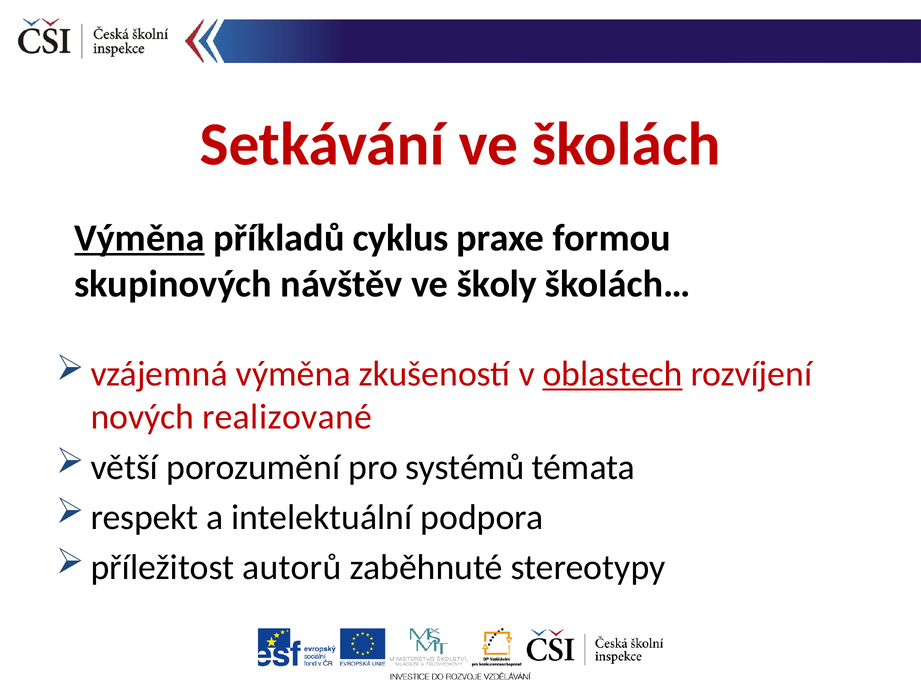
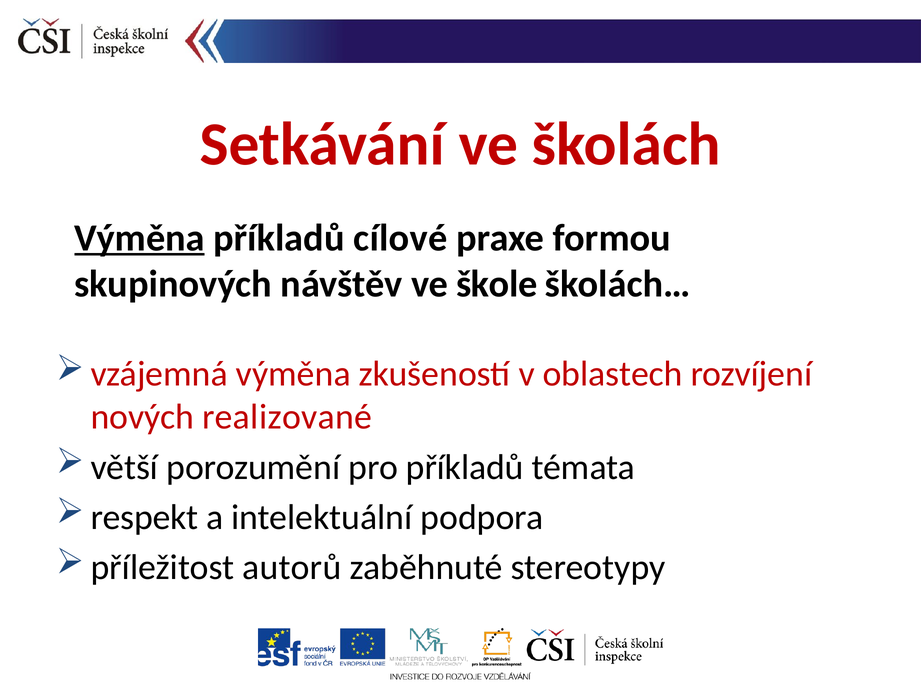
cyklus: cyklus -> cílové
školy: školy -> škole
oblastech underline: present -> none
pro systémů: systémů -> příkladů
